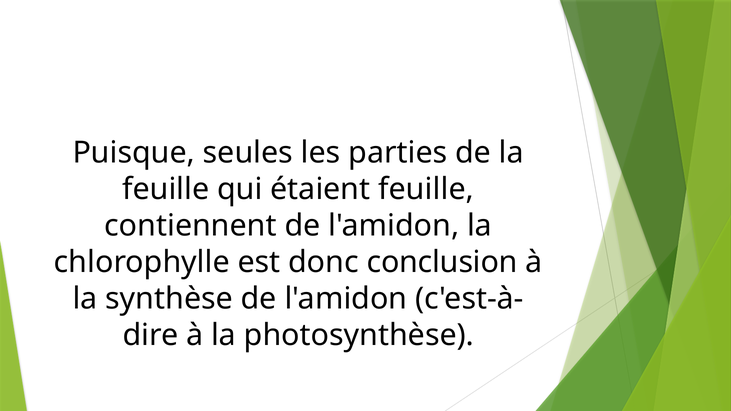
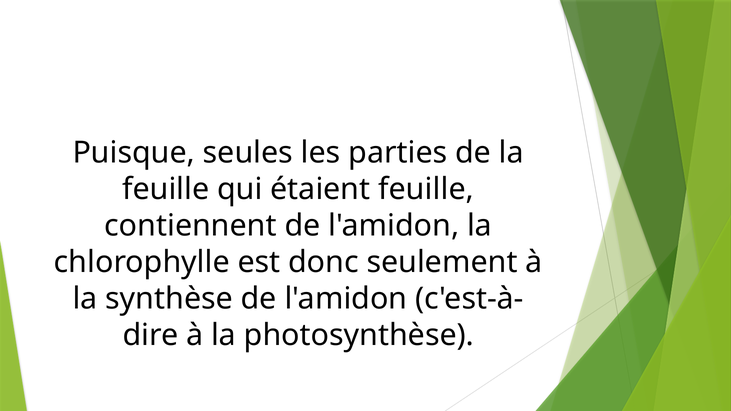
conclusion: conclusion -> seulement
